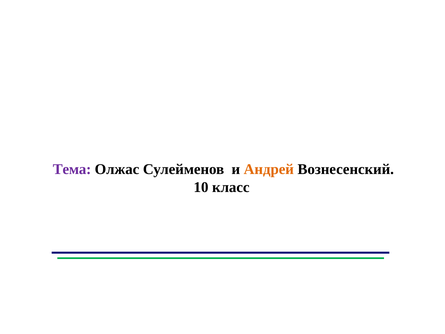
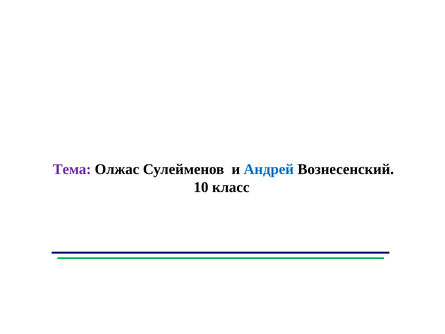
Андрей colour: orange -> blue
